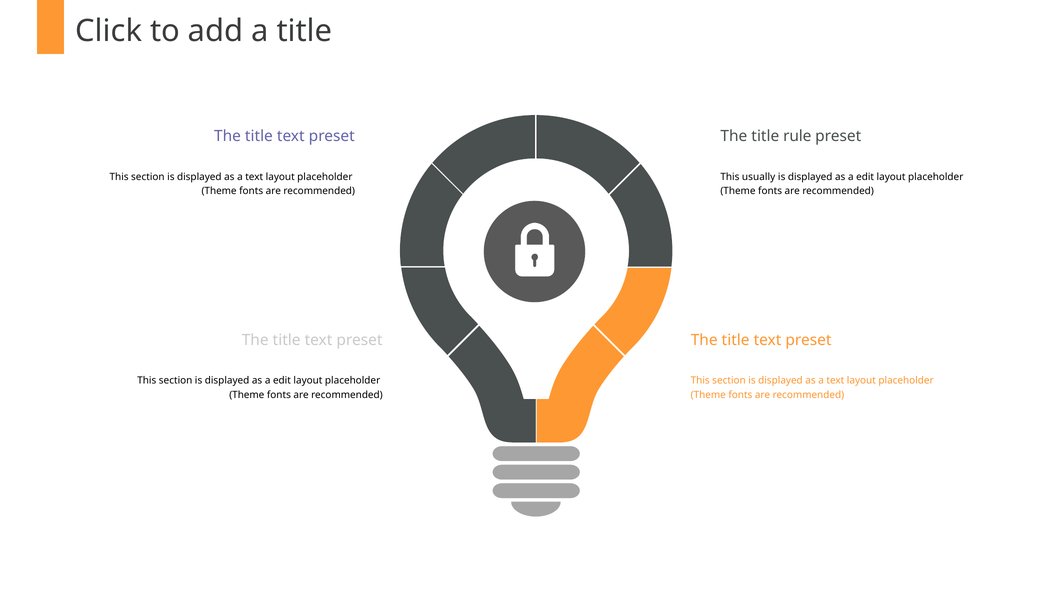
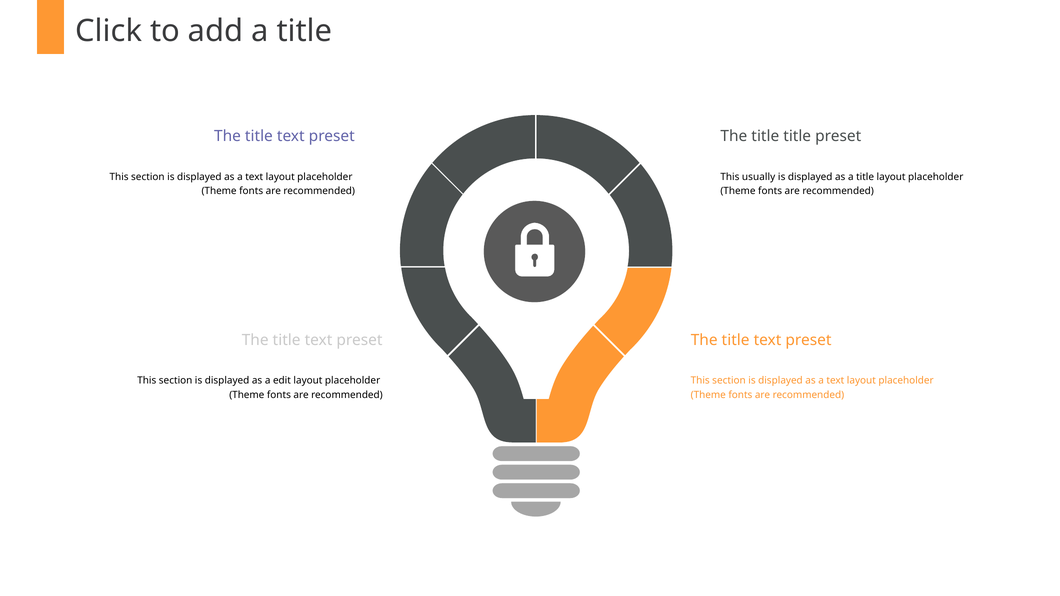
title rule: rule -> title
edit at (865, 177): edit -> title
